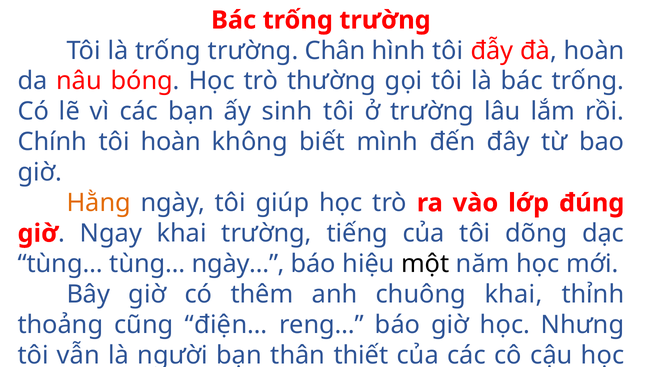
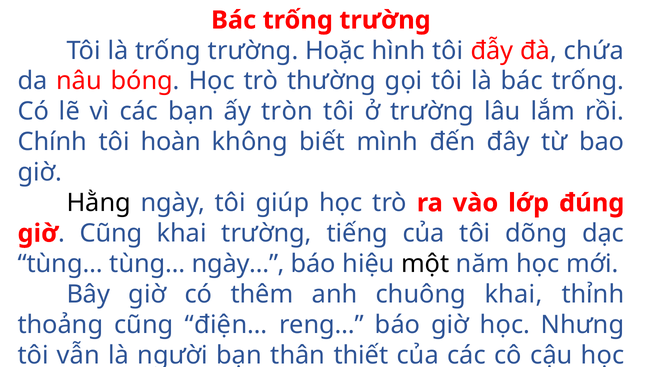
Chân: Chân -> Hoặc
đà hoàn: hoàn -> chứa
sinh: sinh -> tròn
Hằng colour: orange -> black
Ngay at (111, 234): Ngay -> Cũng
